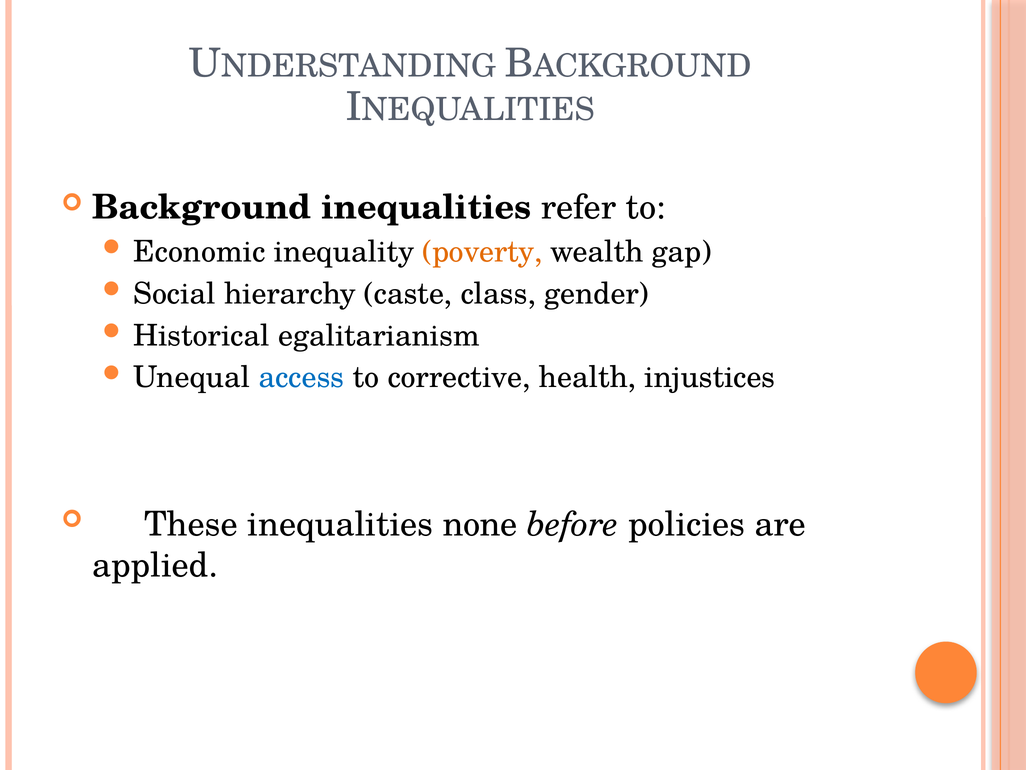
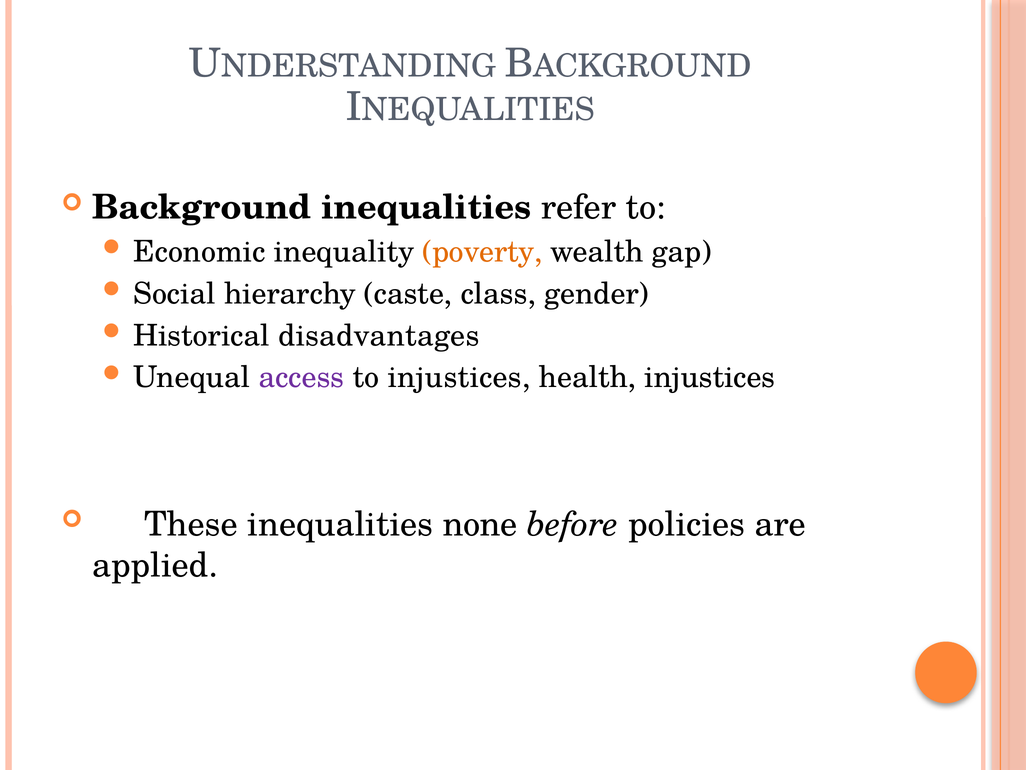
egalitarianism: egalitarianism -> disadvantages
access colour: blue -> purple
to corrective: corrective -> injustices
